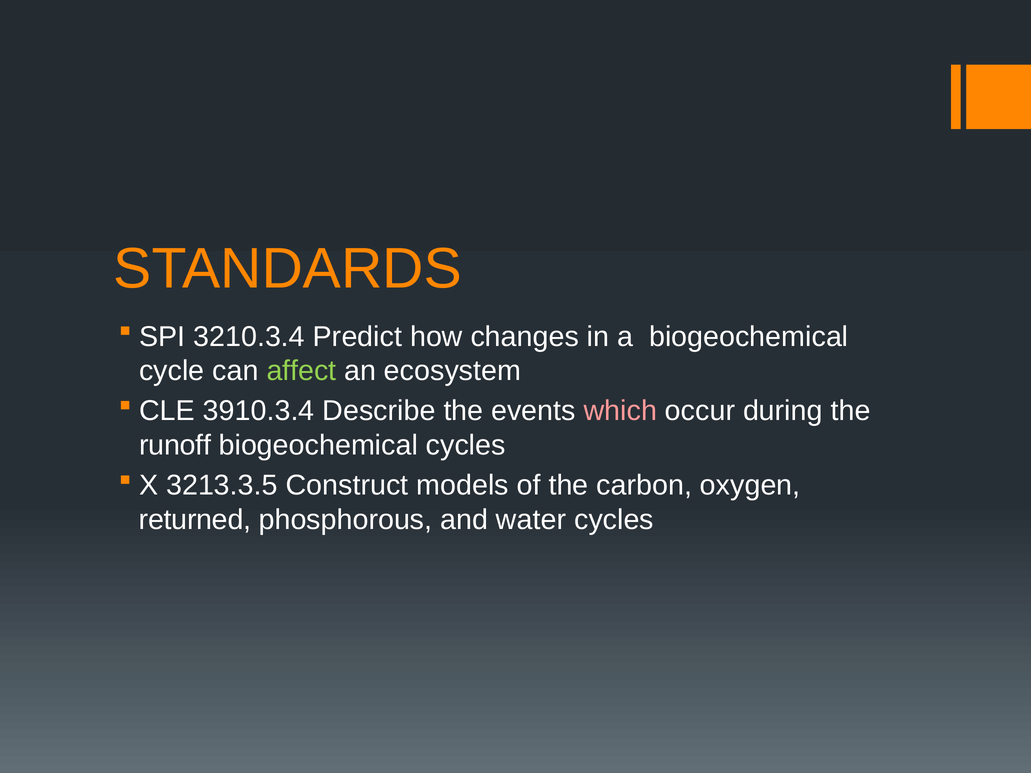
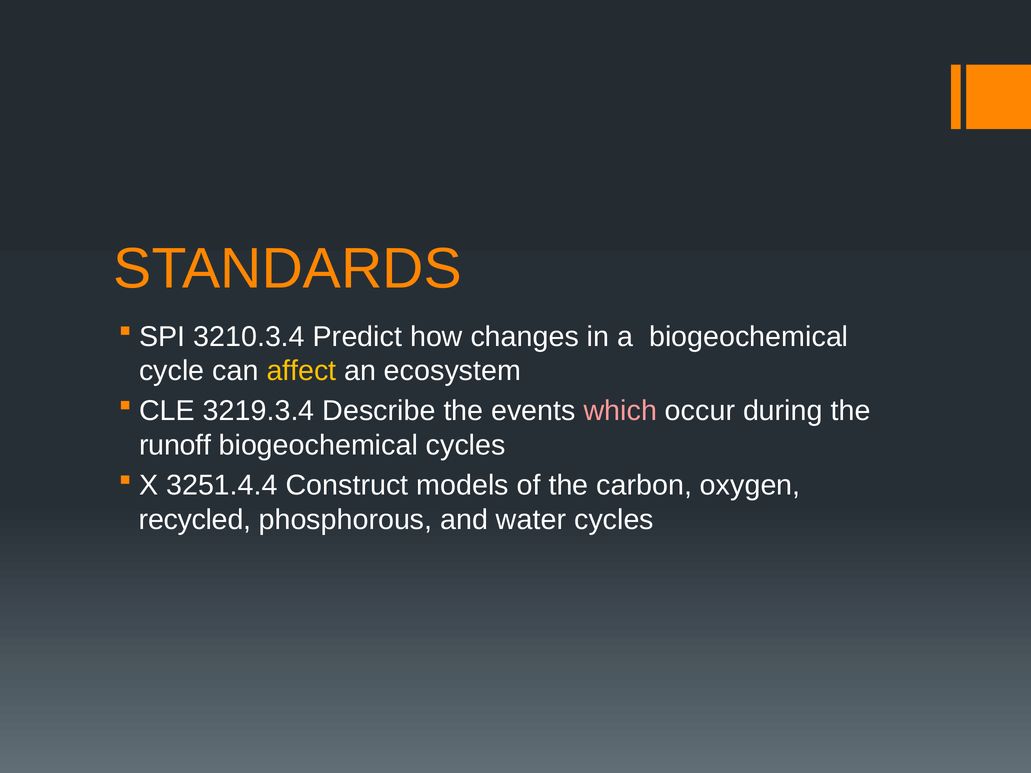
affect colour: light green -> yellow
3910.3.4: 3910.3.4 -> 3219.3.4
3213.3.5: 3213.3.5 -> 3251.4.4
returned: returned -> recycled
